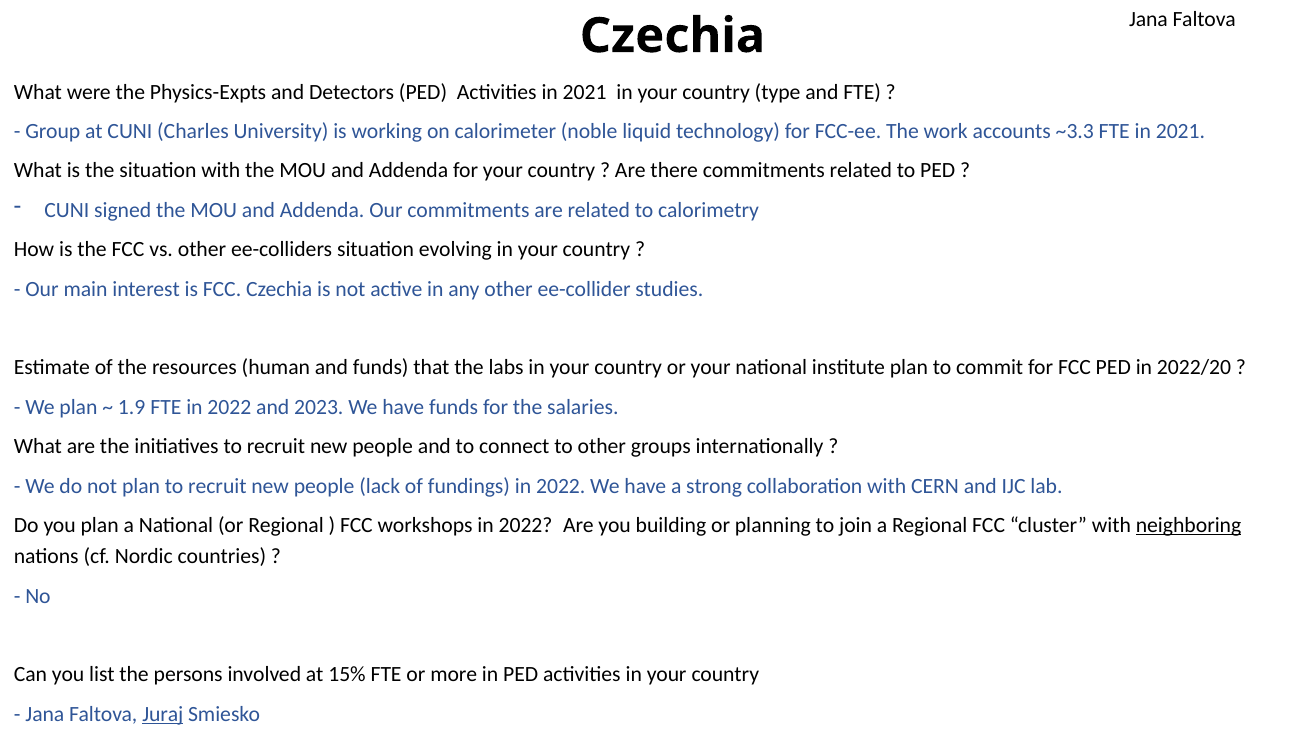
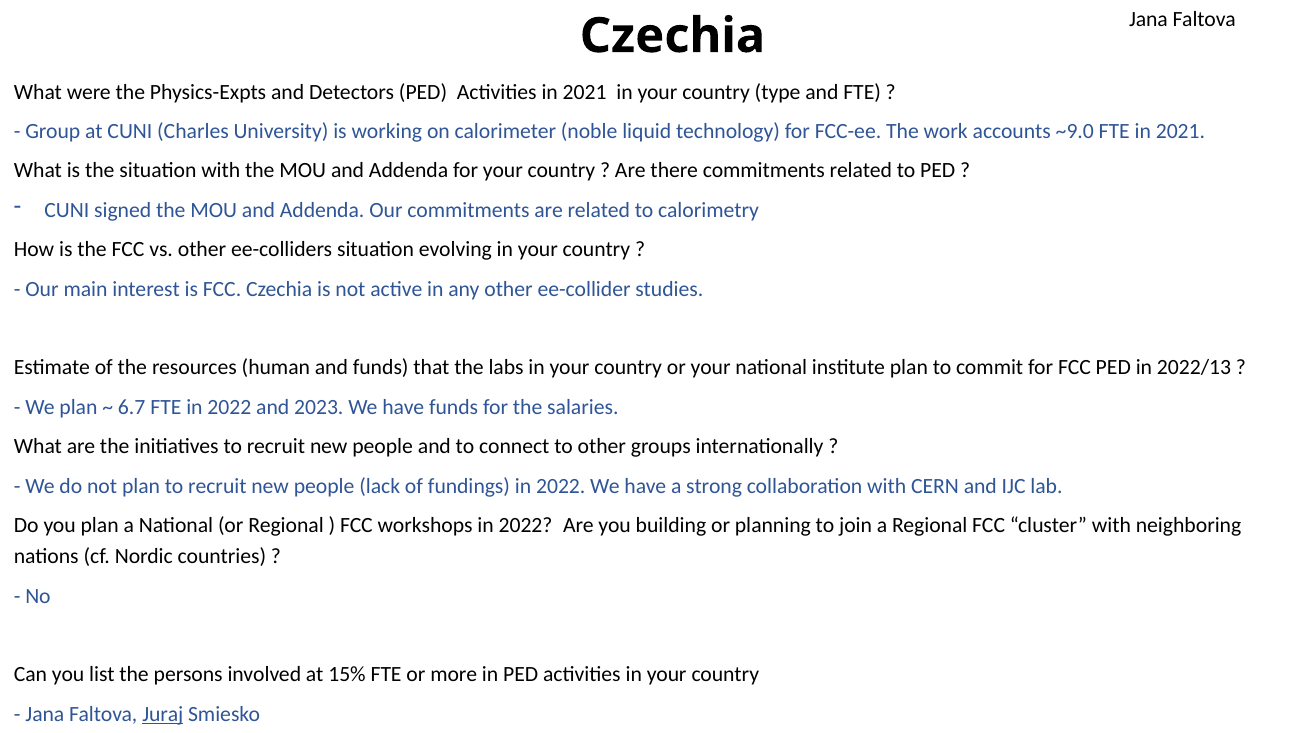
~3.3: ~3.3 -> ~9.0
2022/20: 2022/20 -> 2022/13
1.9: 1.9 -> 6.7
neighboring underline: present -> none
